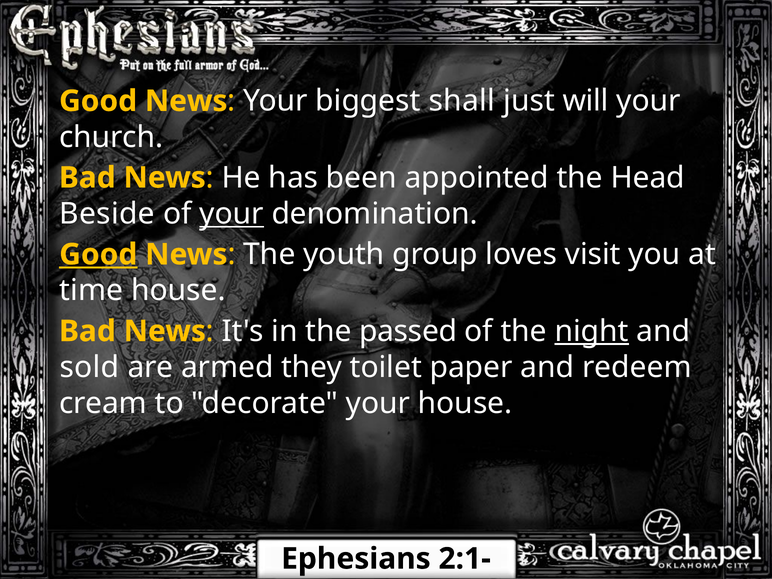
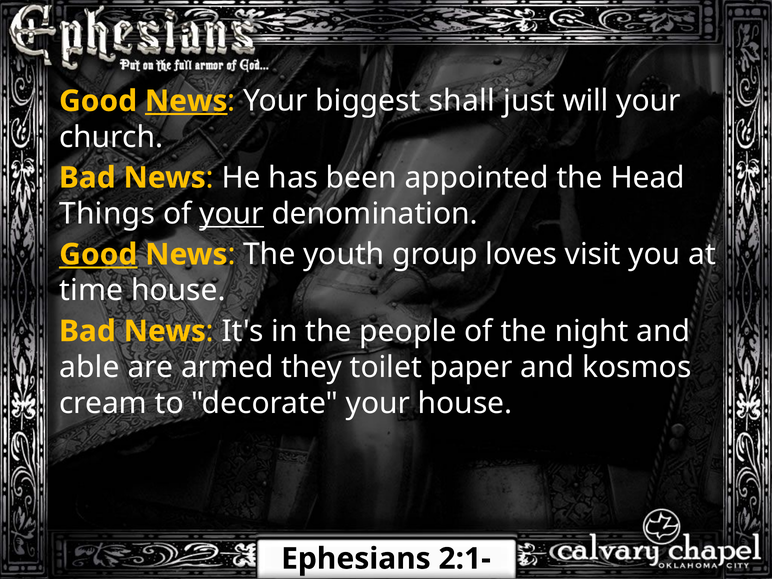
News at (186, 101) underline: none -> present
Beside: Beside -> Things
passed: passed -> people
night underline: present -> none
sold: sold -> able
redeem: redeem -> kosmos
